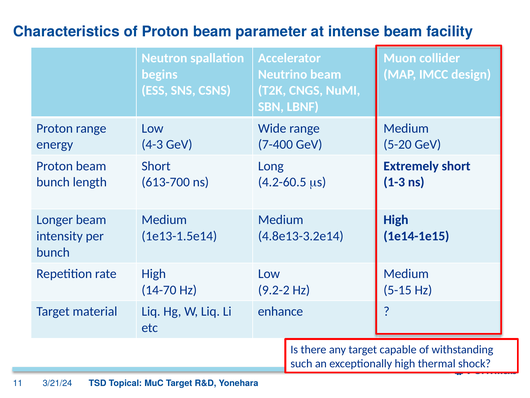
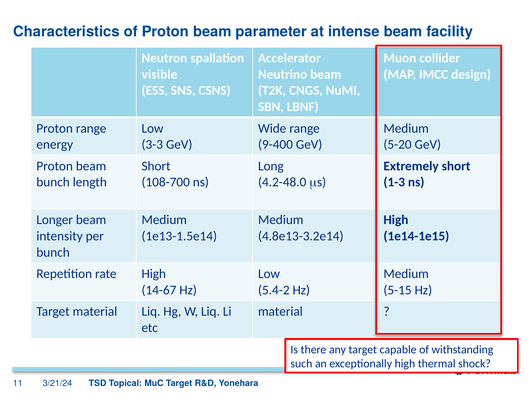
begins: begins -> visible
4-3: 4-3 -> 3-3
7-400: 7-400 -> 9-400
613-700: 613-700 -> 108-700
4.2-60.5: 4.2-60.5 -> 4.2-48.0
14-70: 14-70 -> 14-67
9.2-2: 9.2-2 -> 5.4-2
enhance at (280, 311): enhance -> material
